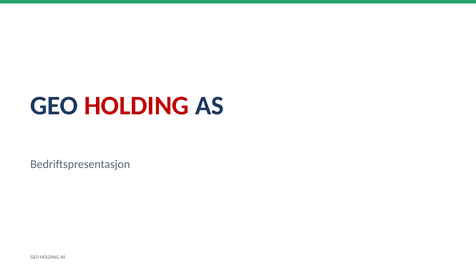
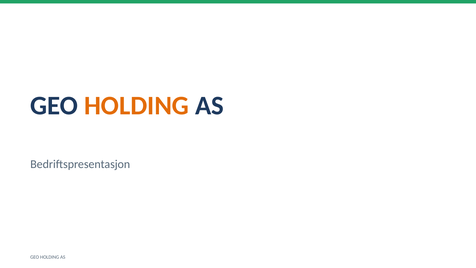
HOLDING at (137, 106) colour: red -> orange
